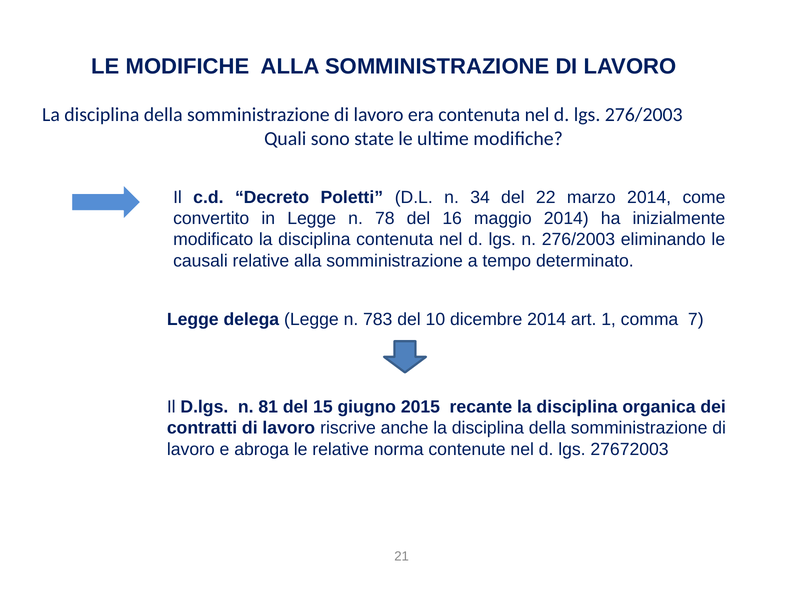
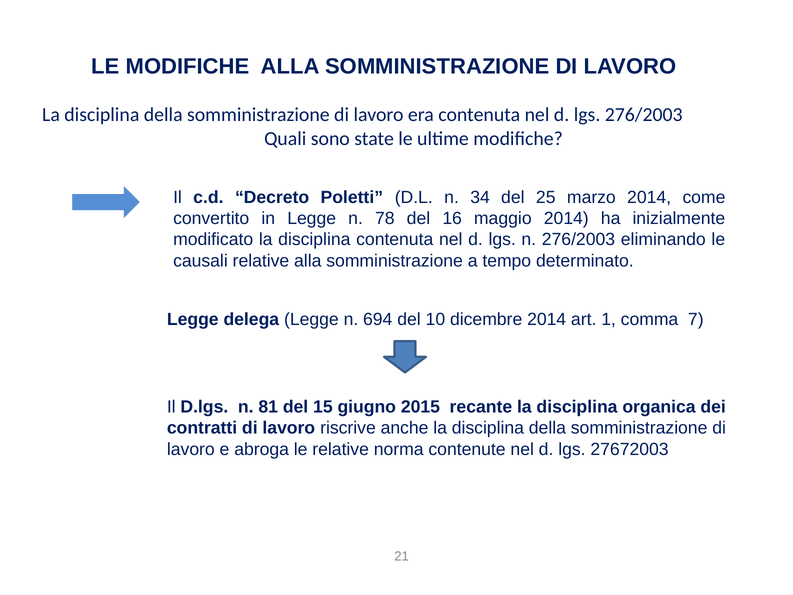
22: 22 -> 25
783: 783 -> 694
